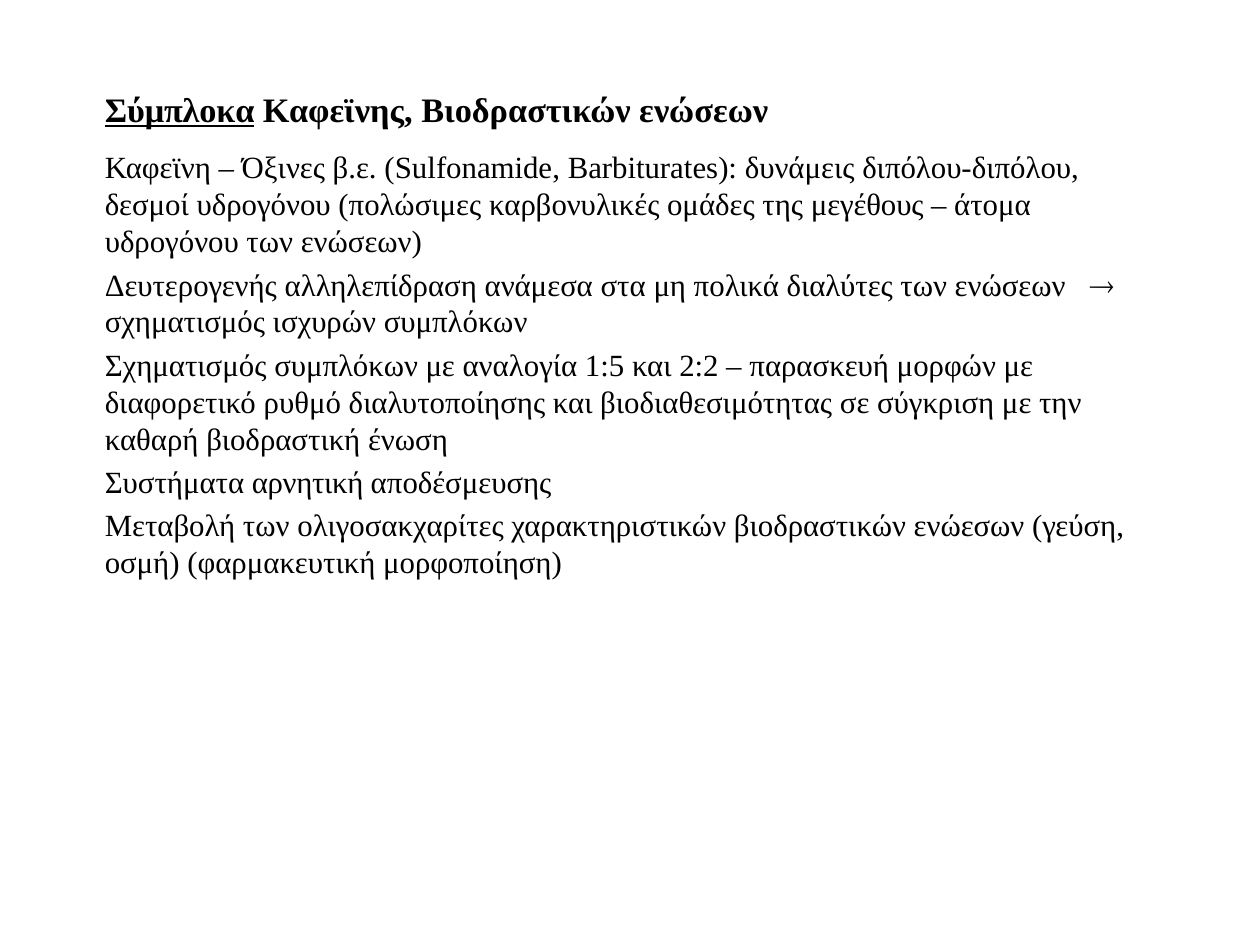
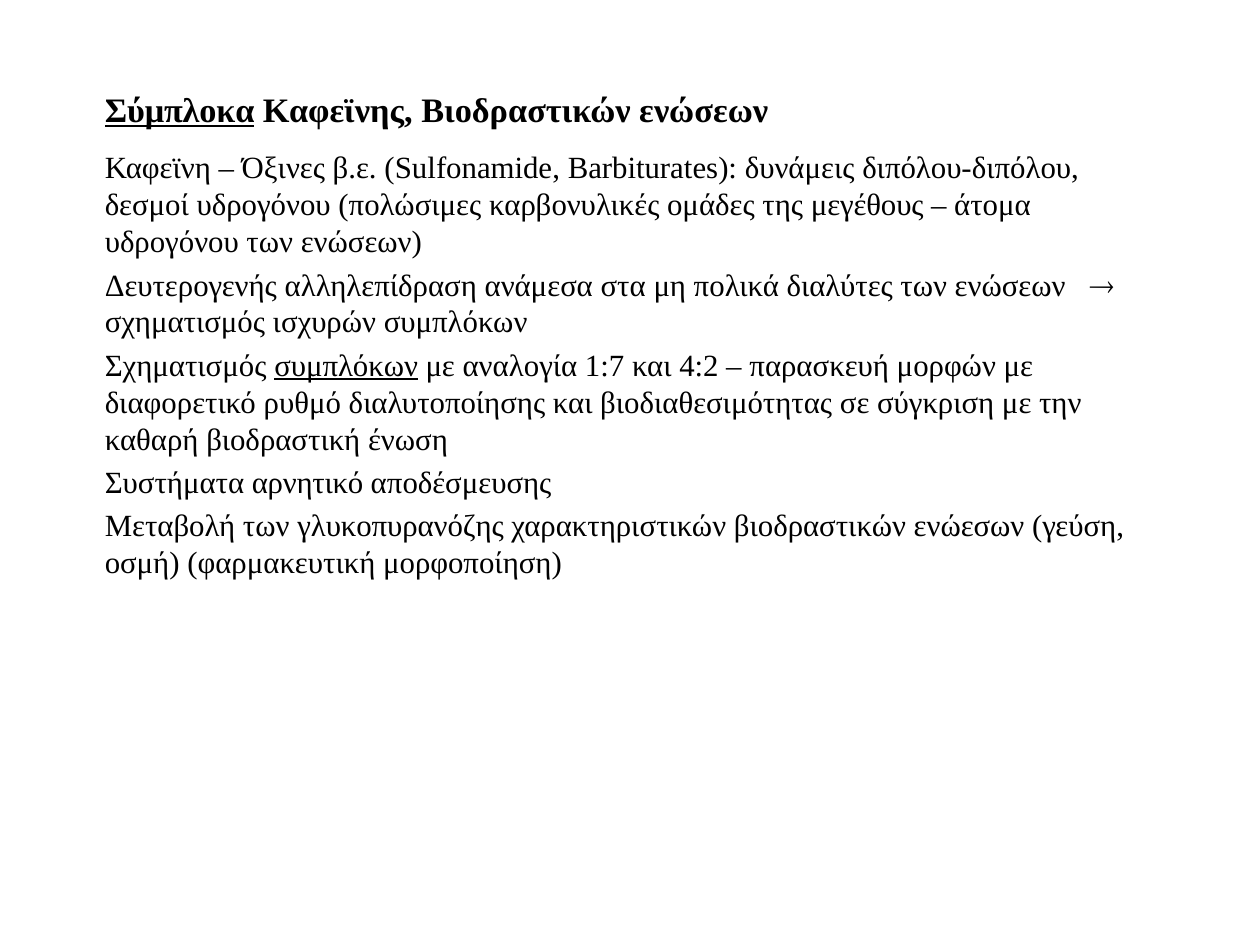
συμπλόκων at (346, 366) underline: none -> present
1:5: 1:5 -> 1:7
2:2: 2:2 -> 4:2
αρνητική: αρνητική -> αρνητικό
ολιγοσακχαρίτες: ολιγοσακχαρίτες -> γλυκοπυρανόζης
